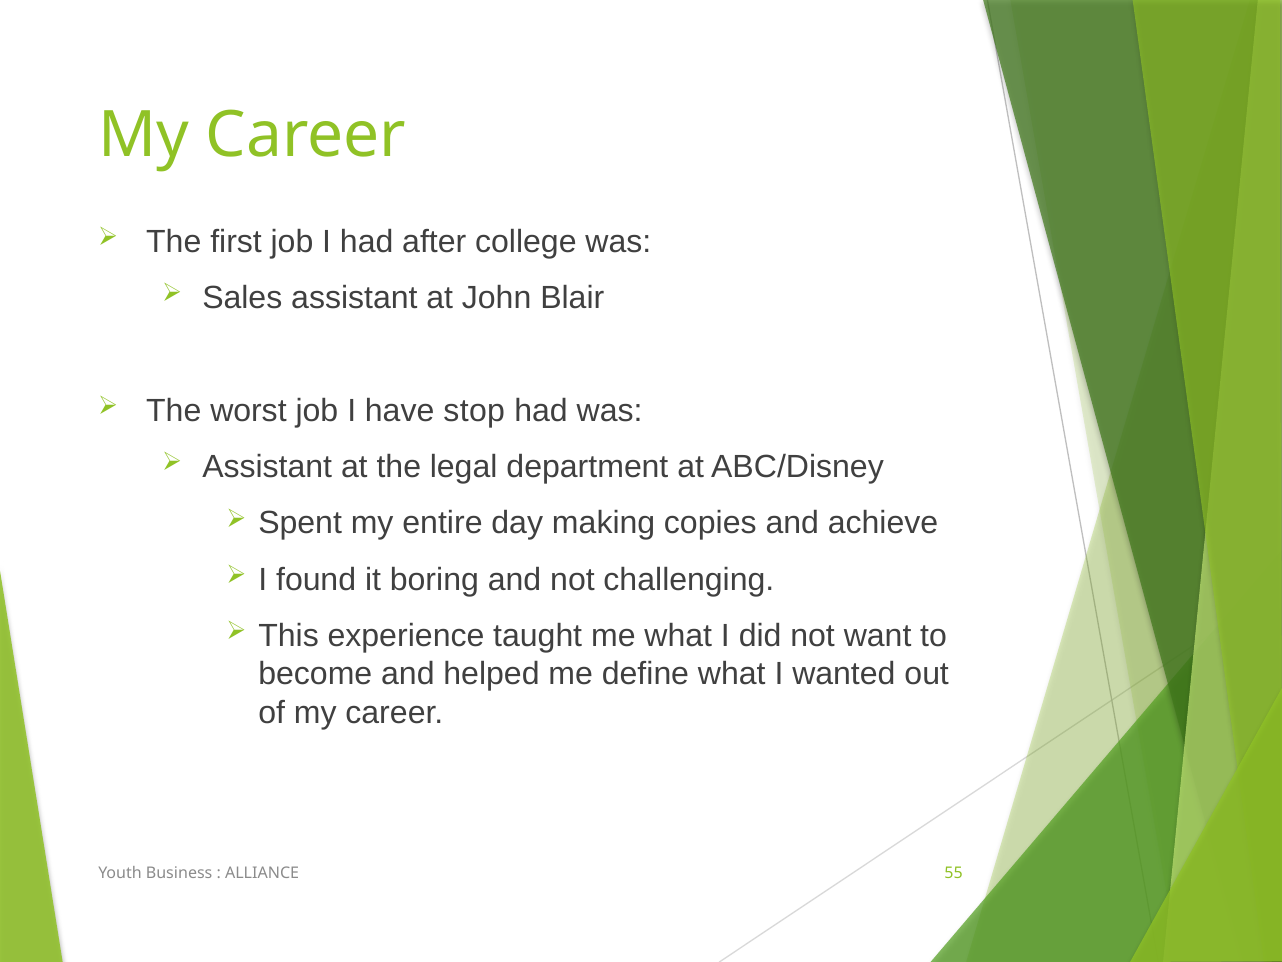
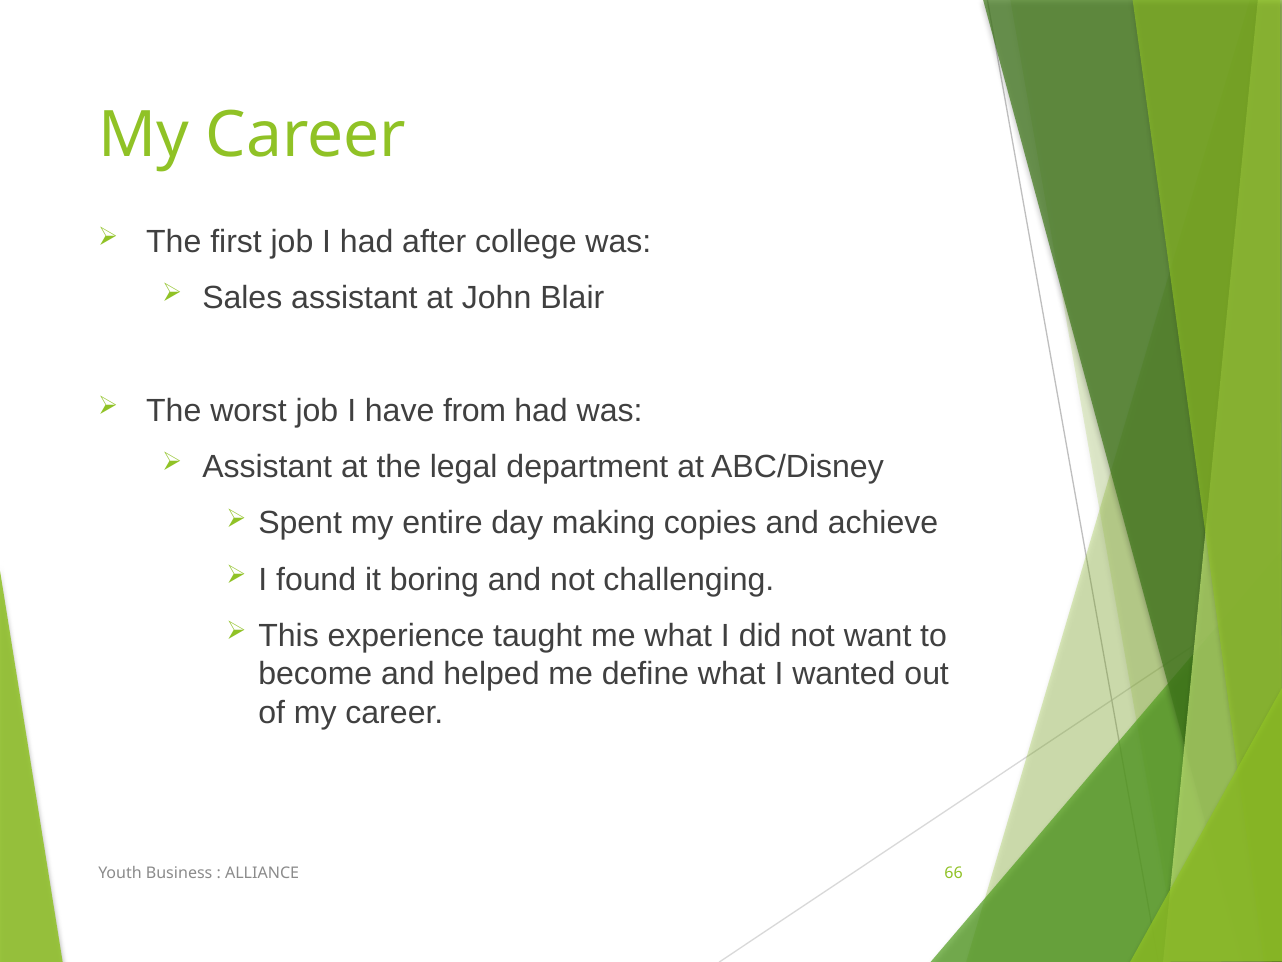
stop: stop -> from
55: 55 -> 66
